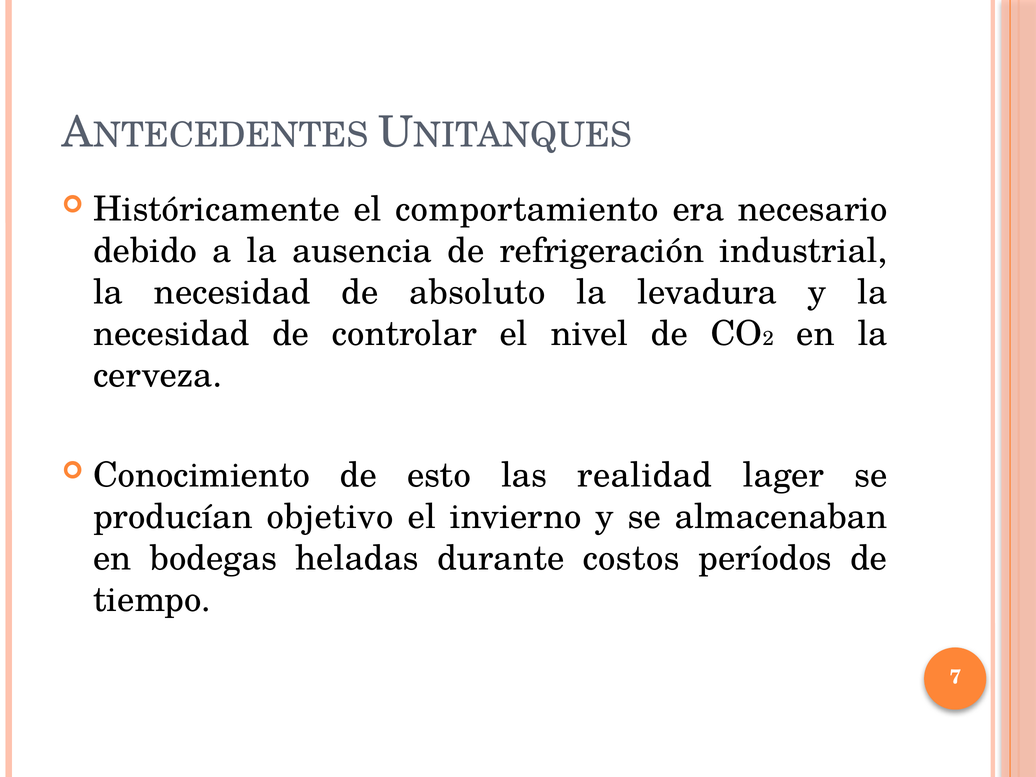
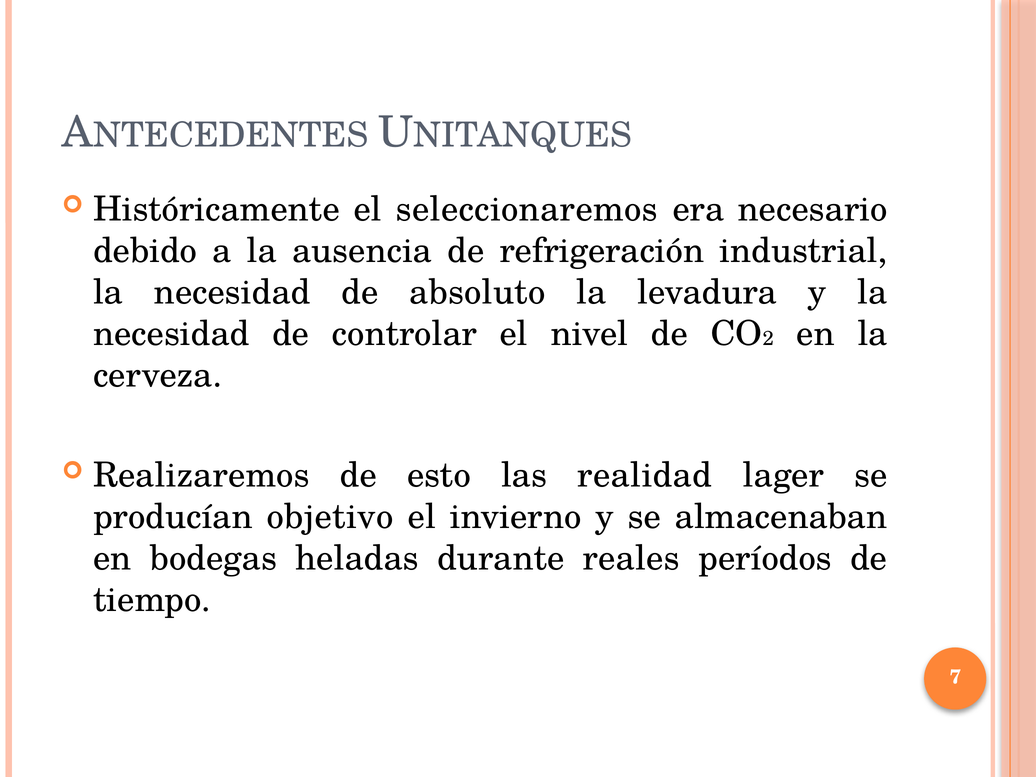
comportamiento: comportamiento -> seleccionaremos
Conocimiento: Conocimiento -> Realizaremos
costos: costos -> reales
